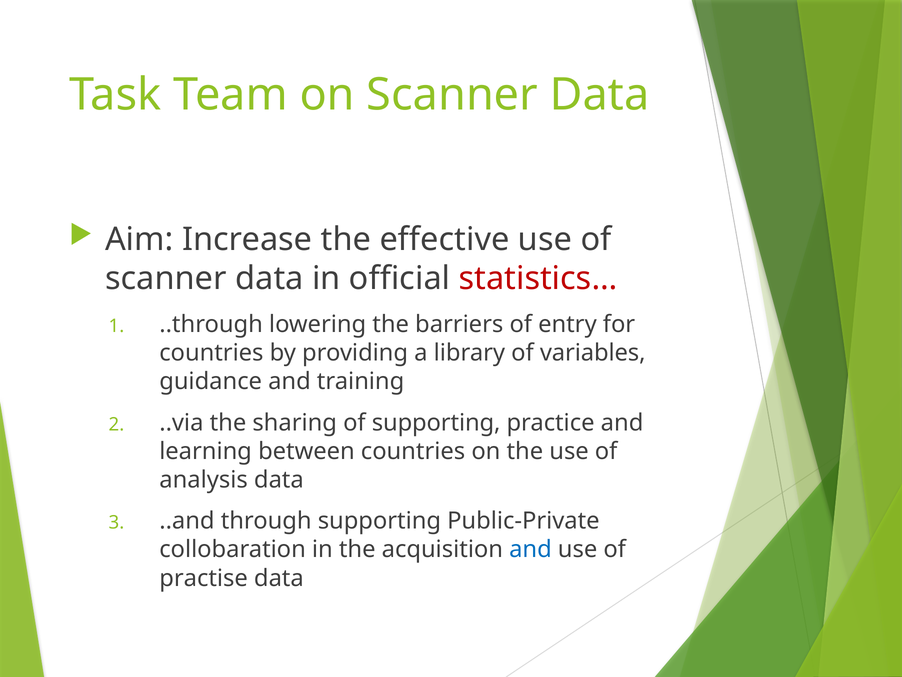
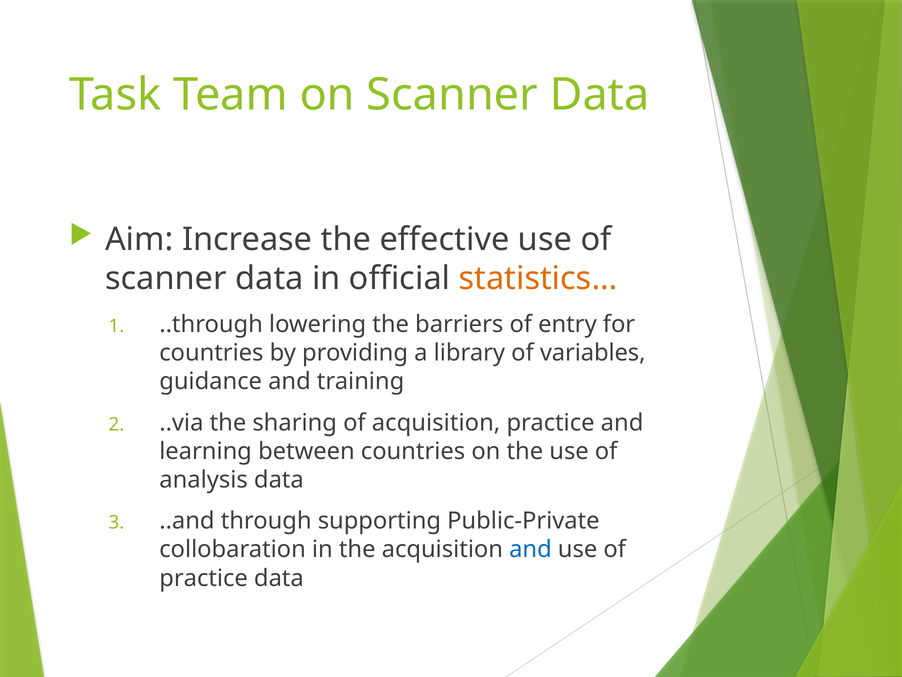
statistics… colour: red -> orange
of supporting: supporting -> acquisition
practise at (204, 578): practise -> practice
